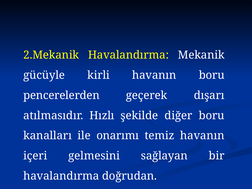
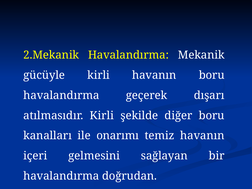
pencerelerden at (61, 95): pencerelerden -> havalandırma
atılmasıdır Hızlı: Hızlı -> Kirli
